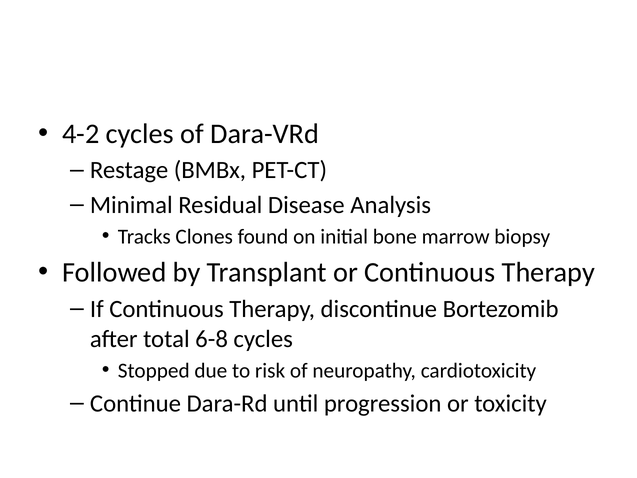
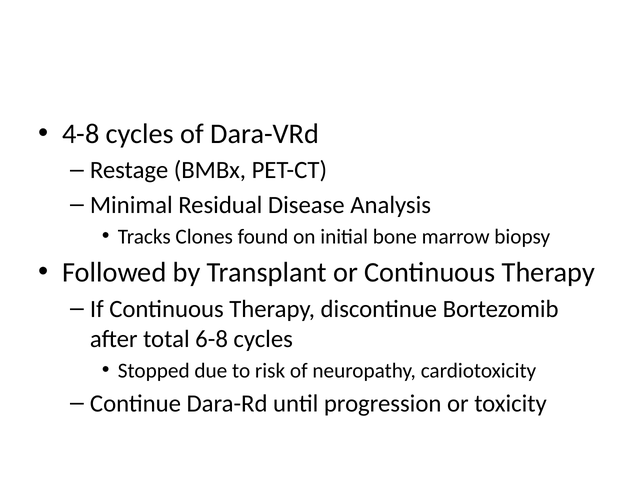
4-2: 4-2 -> 4-8
